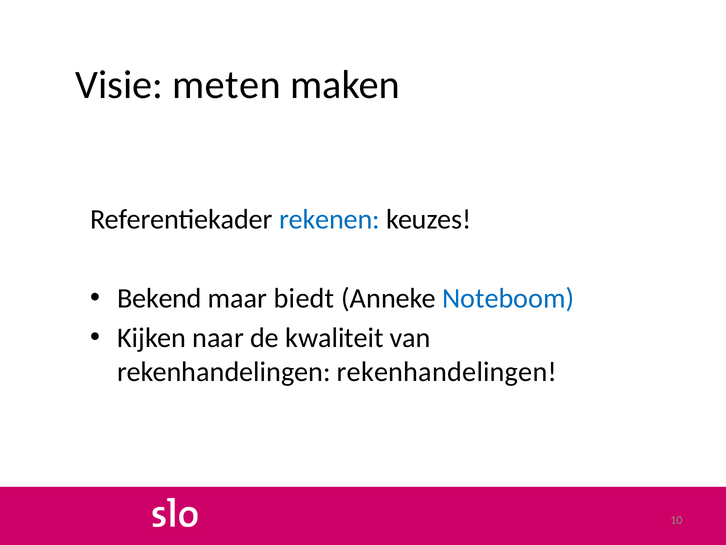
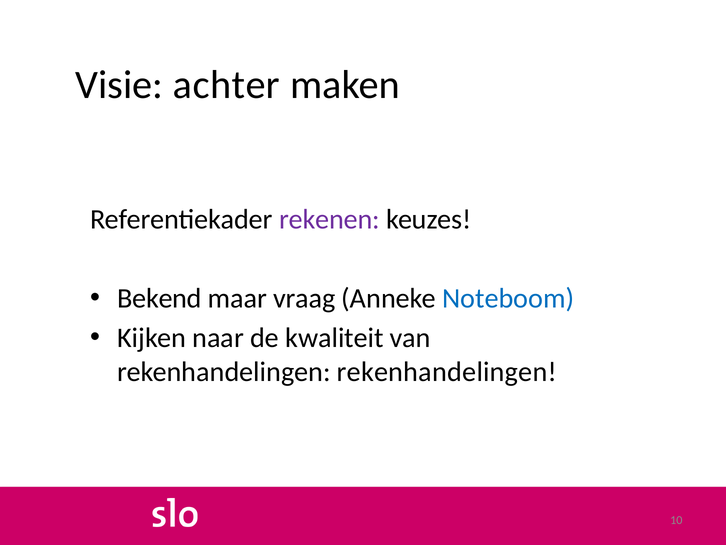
meten: meten -> achter
rekenen colour: blue -> purple
biedt: biedt -> vraag
